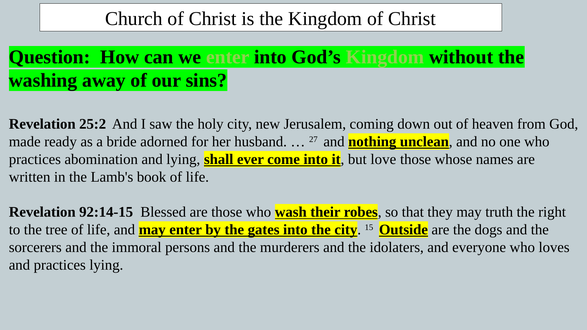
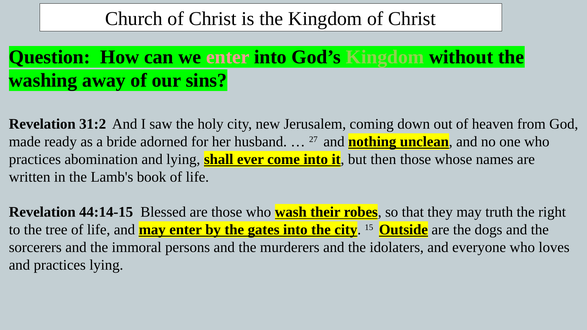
enter at (228, 57) colour: light green -> pink
25:2: 25:2 -> 31:2
love: love -> then
92:14-15: 92:14-15 -> 44:14-15
